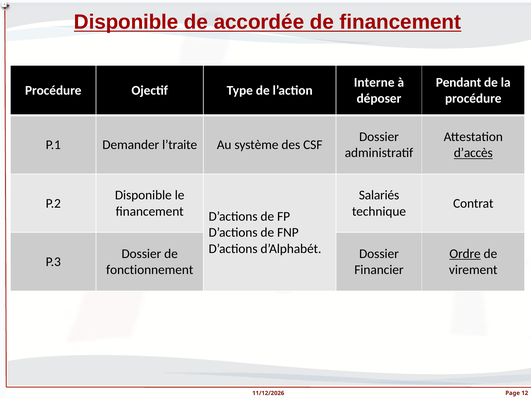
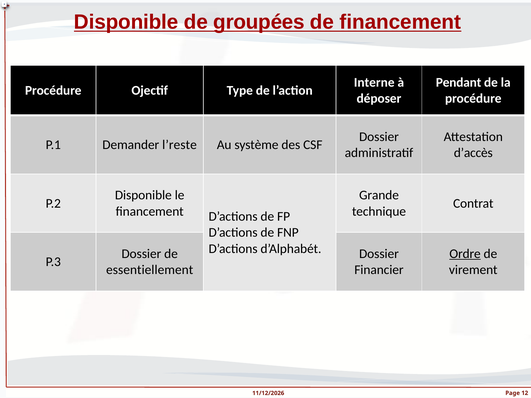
accordée: accordée -> groupées
l’traite: l’traite -> l’reste
d’accès underline: present -> none
Salariés: Salariés -> Grande
fonctionnement: fonctionnement -> essentiellement
